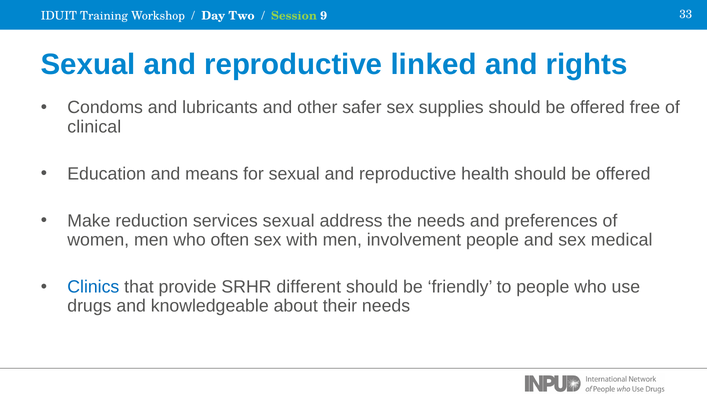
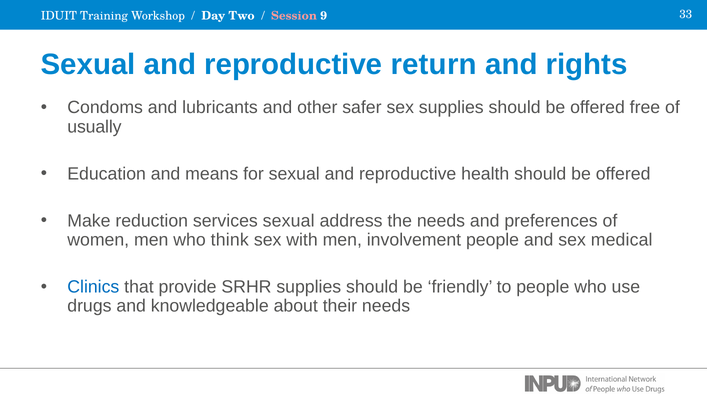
Session colour: light green -> pink
linked: linked -> return
clinical: clinical -> usually
often: often -> think
SRHR different: different -> supplies
